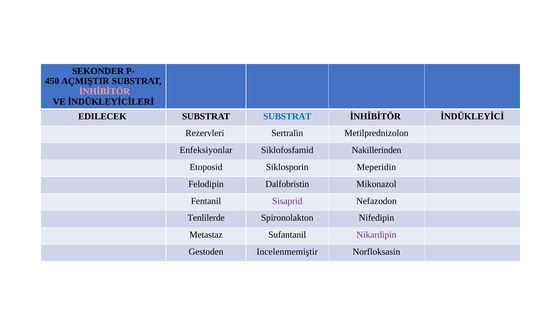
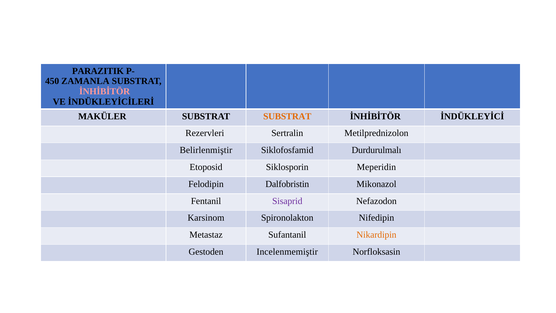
SEKONDER: SEKONDER -> PARAZITIK
AÇMIŞTIR: AÇMIŞTIR -> ZAMANLA
EDILECEK: EDILECEK -> MAKÜLER
SUBSTRAT at (287, 116) colour: blue -> orange
Enfeksiyonlar: Enfeksiyonlar -> Belirlenmiştir
Nakillerinden: Nakillerinden -> Durdurulmalı
Tenlilerde: Tenlilerde -> Karsinom
Nikardipin colour: purple -> orange
